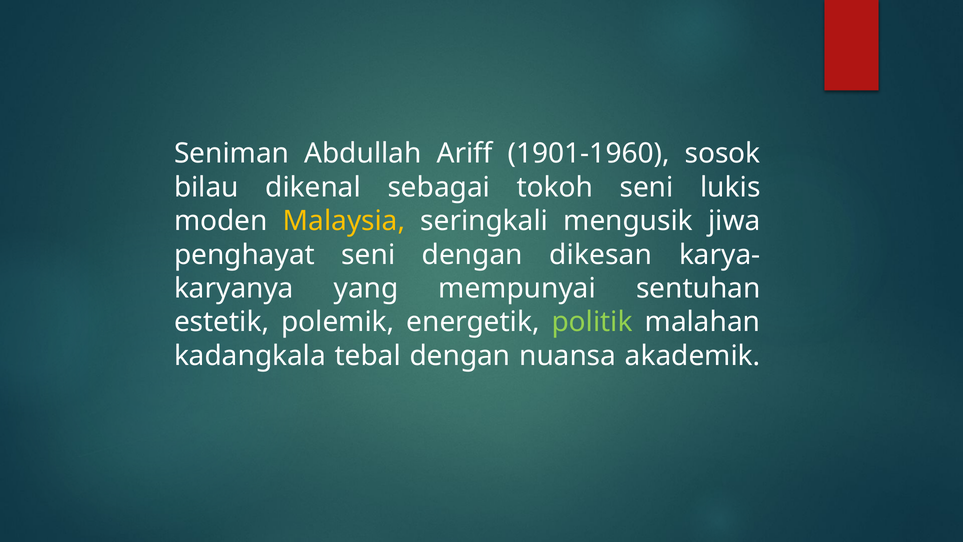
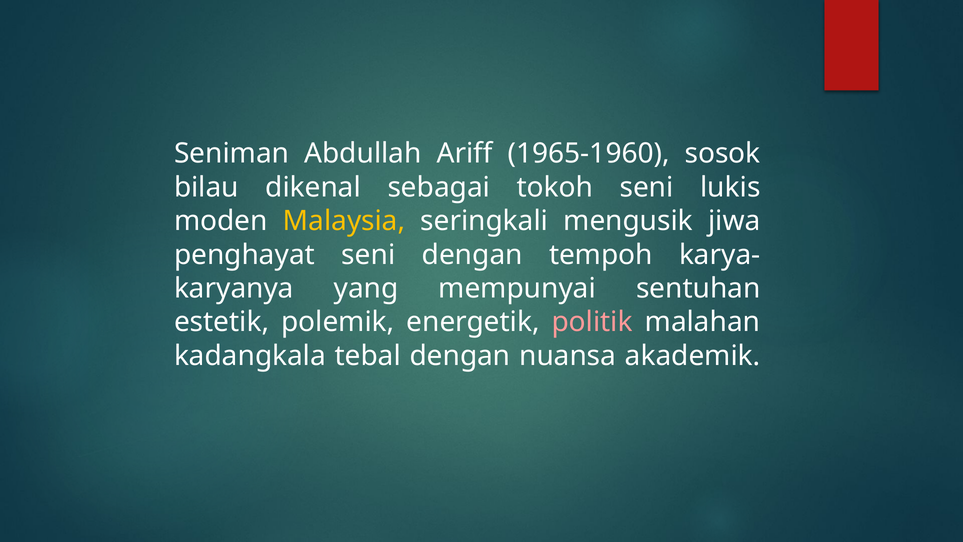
1901-1960: 1901-1960 -> 1965-1960
dikesan: dikesan -> tempoh
politik colour: light green -> pink
